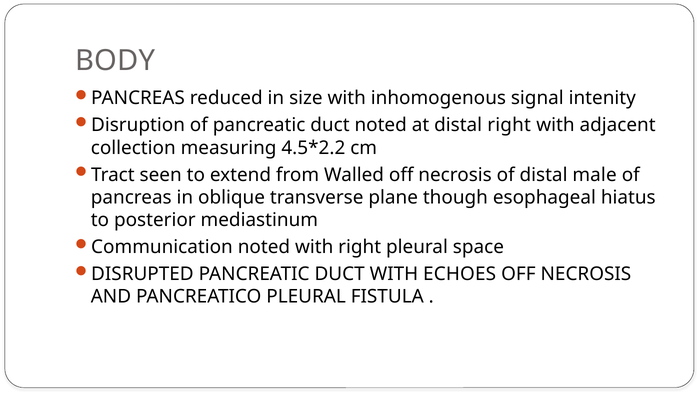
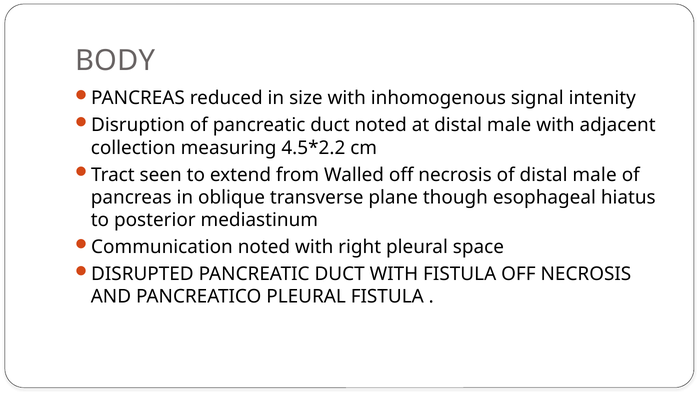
at distal right: right -> male
WITH ECHOES: ECHOES -> FISTULA
